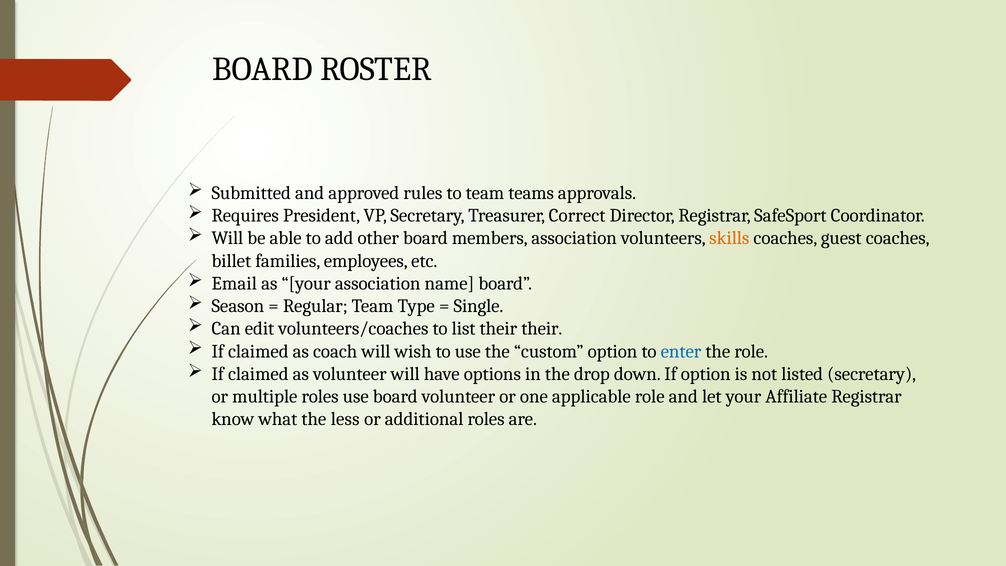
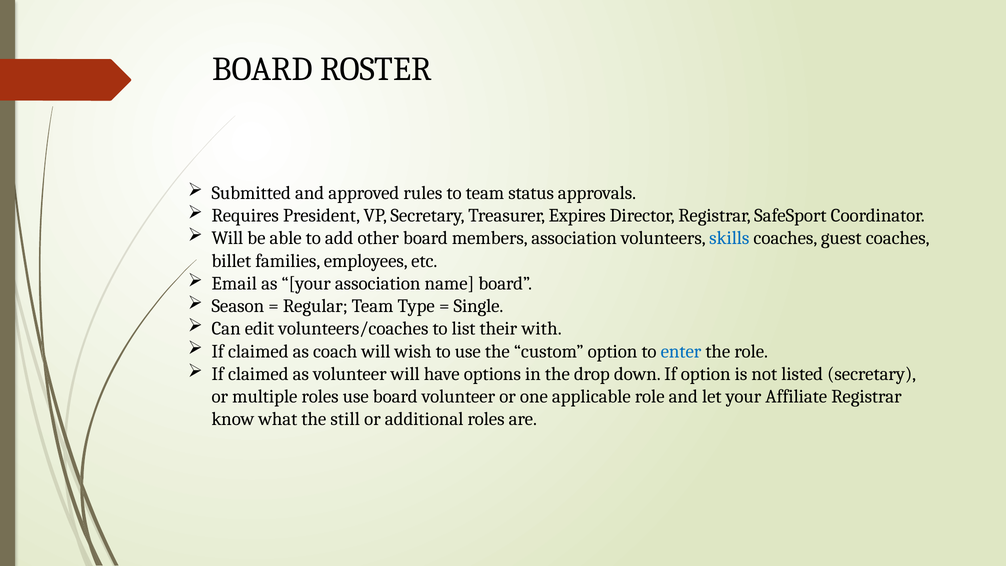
teams: teams -> status
Correct: Correct -> Expires
skills colour: orange -> blue
their their: their -> with
less: less -> still
